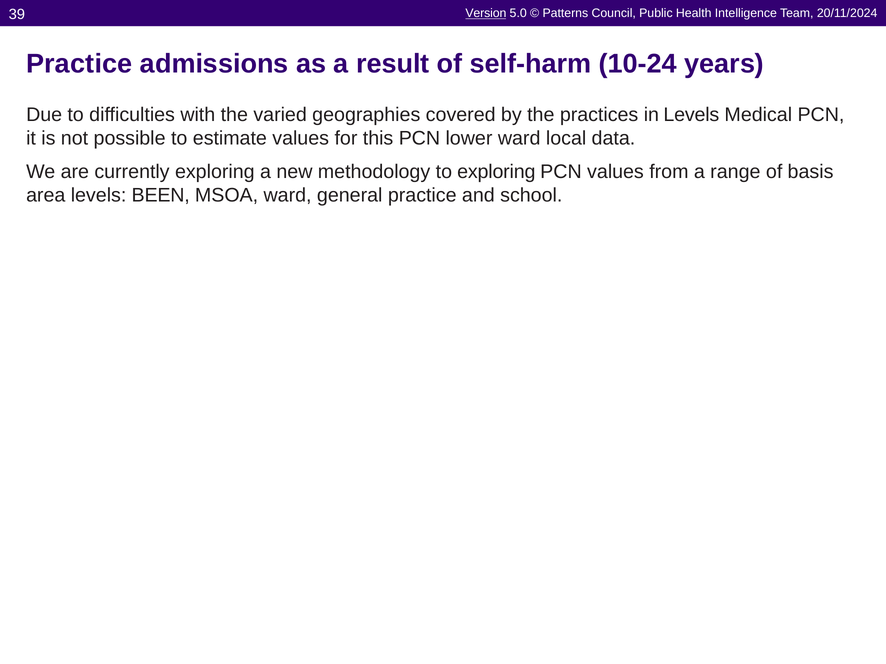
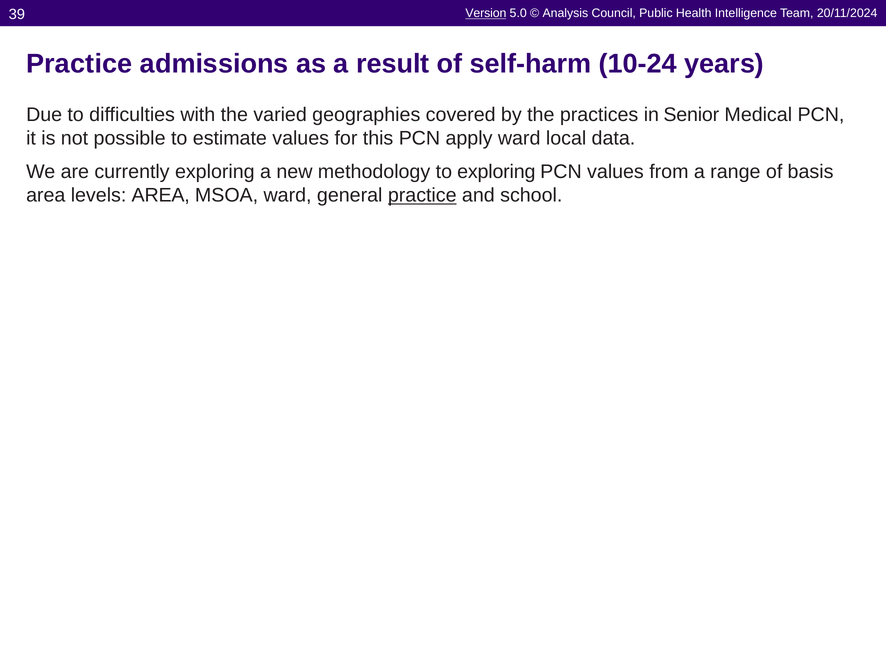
Patterns: Patterns -> Analysis
in Levels: Levels -> Senior
lower: lower -> apply
levels BEEN: BEEN -> AREA
practice at (422, 196) underline: none -> present
